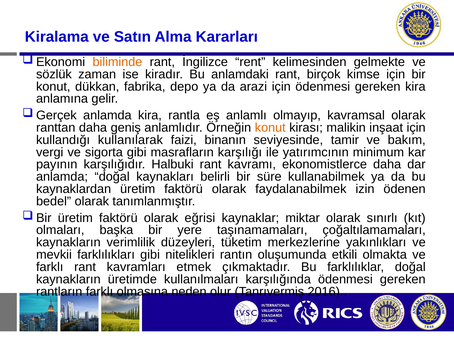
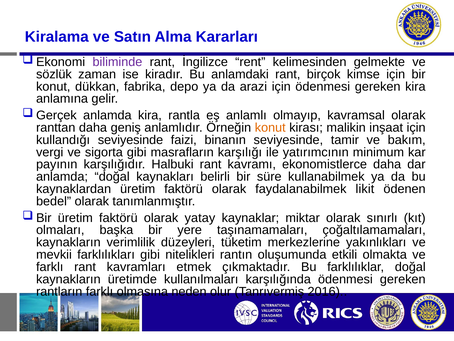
biliminde colour: orange -> purple
kullandığı kullanılarak: kullanılarak -> seviyesinde
izin: izin -> likit
eğrisi: eğrisi -> yatay
